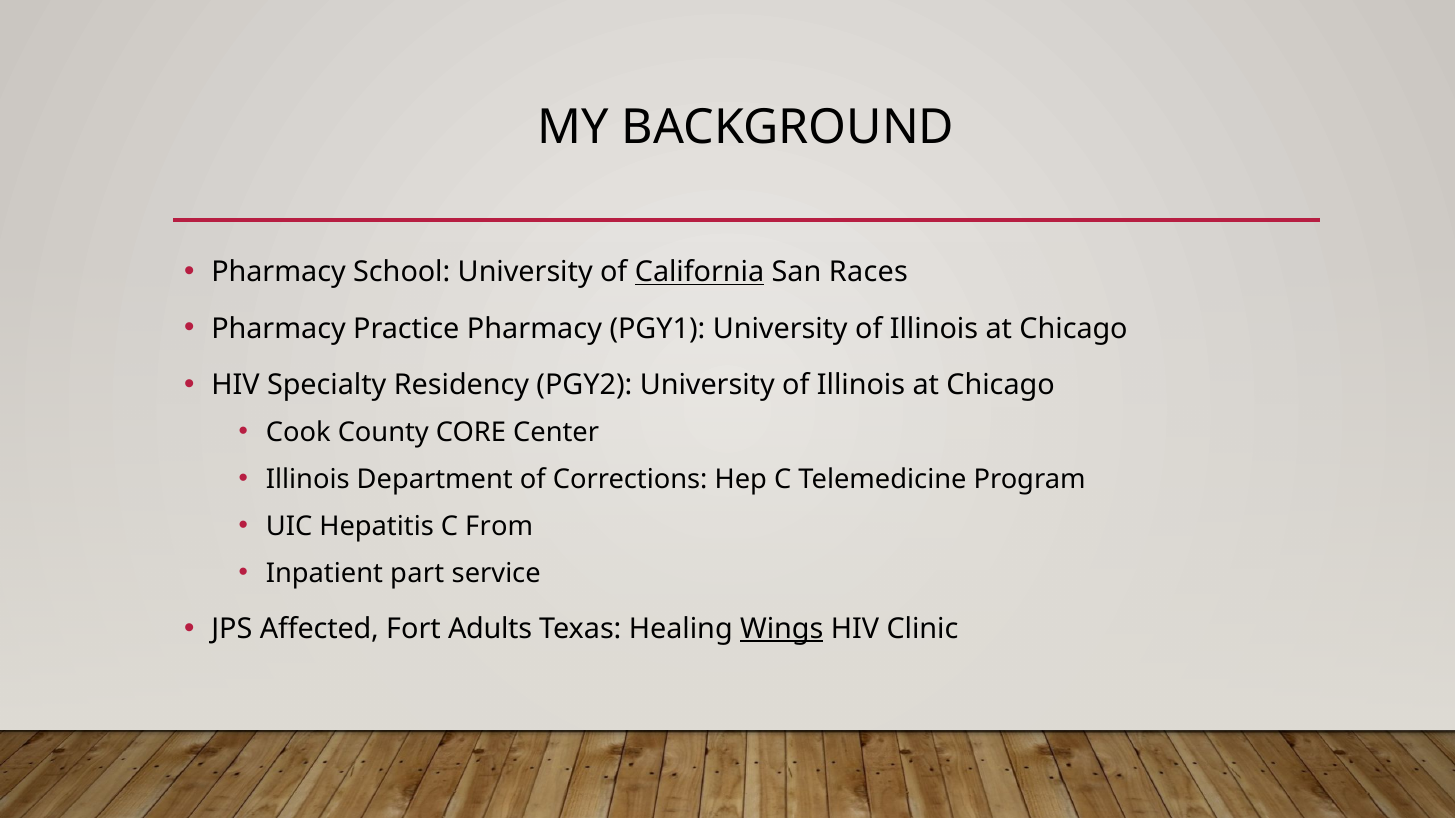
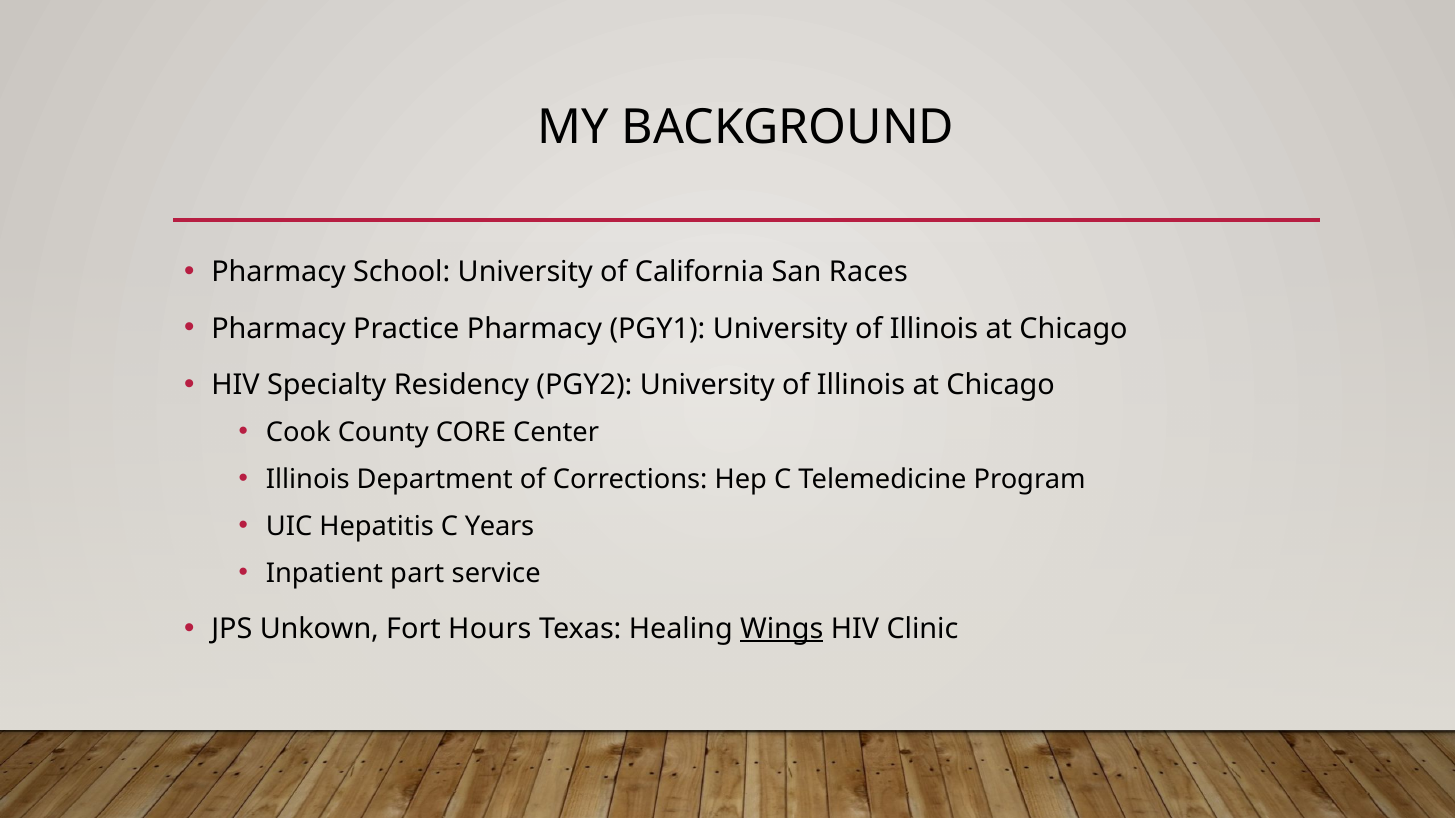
California underline: present -> none
From: From -> Years
Affected: Affected -> Unkown
Adults: Adults -> Hours
